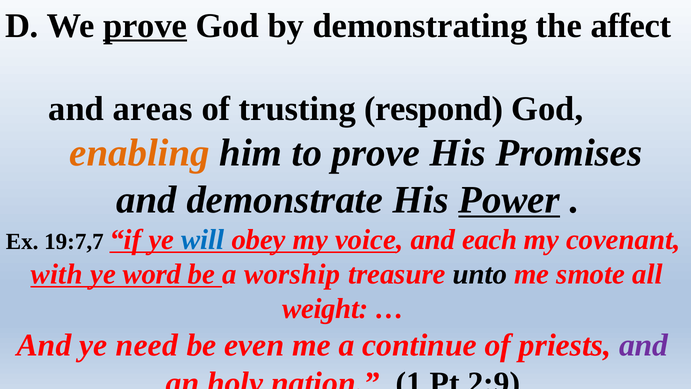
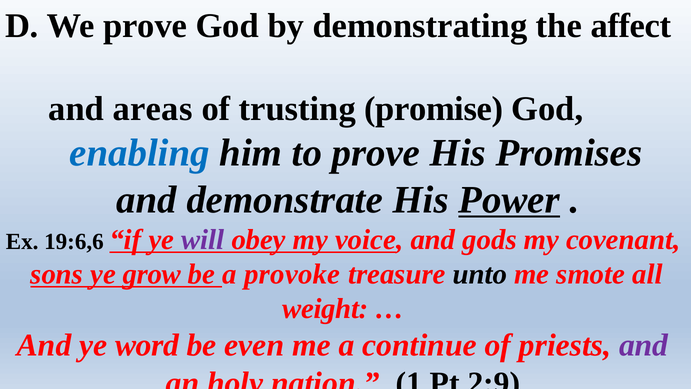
prove at (145, 26) underline: present -> none
respond: respond -> promise
enabling colour: orange -> blue
19:7,7: 19:7,7 -> 19:6,6
will colour: blue -> purple
each: each -> gods
with: with -> sons
word: word -> grow
worship: worship -> provoke
need: need -> word
